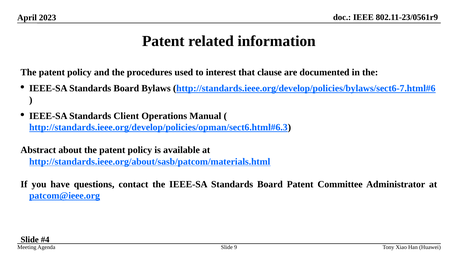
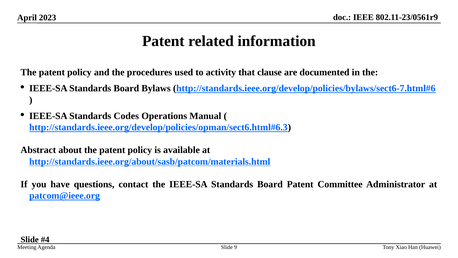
interest: interest -> activity
Client: Client -> Codes
